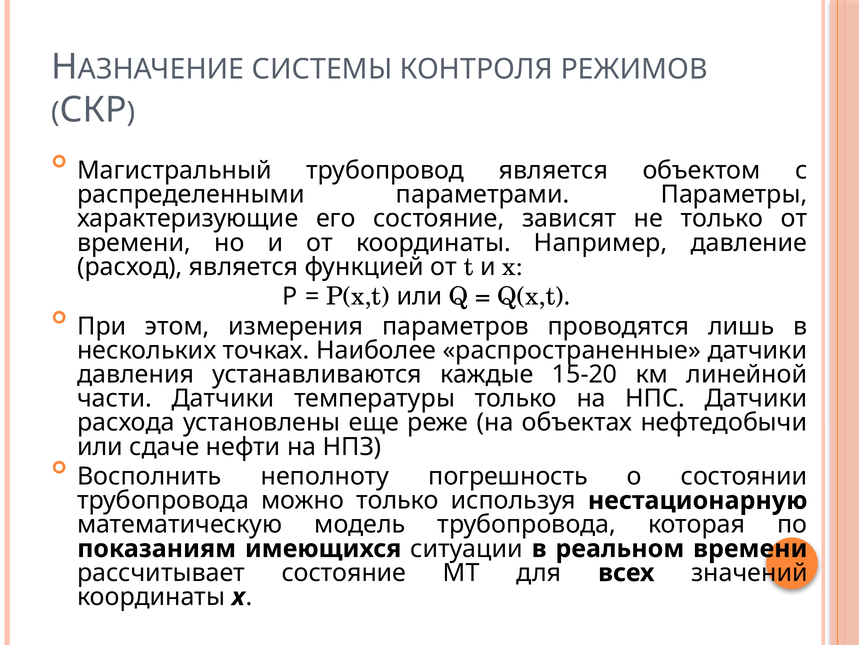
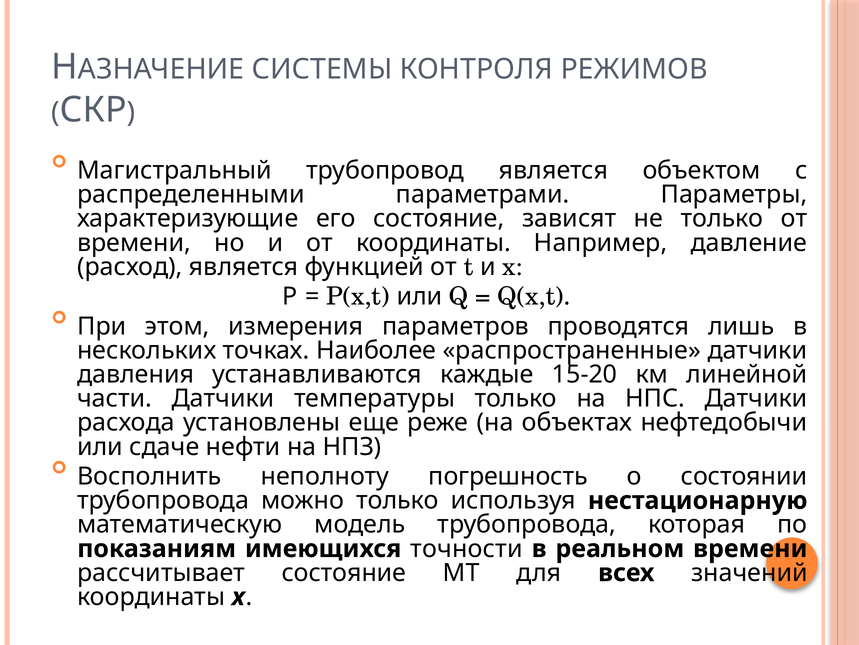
ситуации: ситуации -> точности
